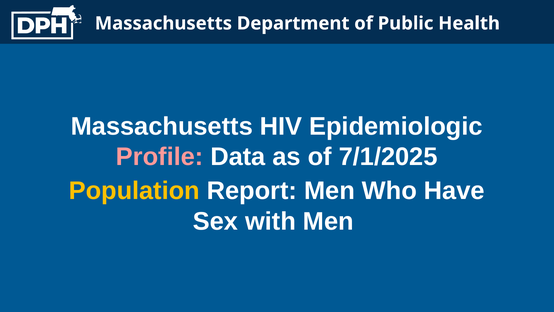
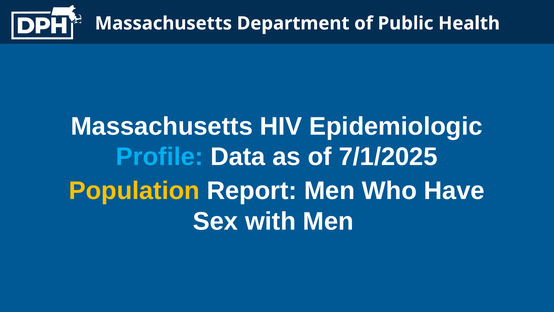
Profile colour: pink -> light blue
